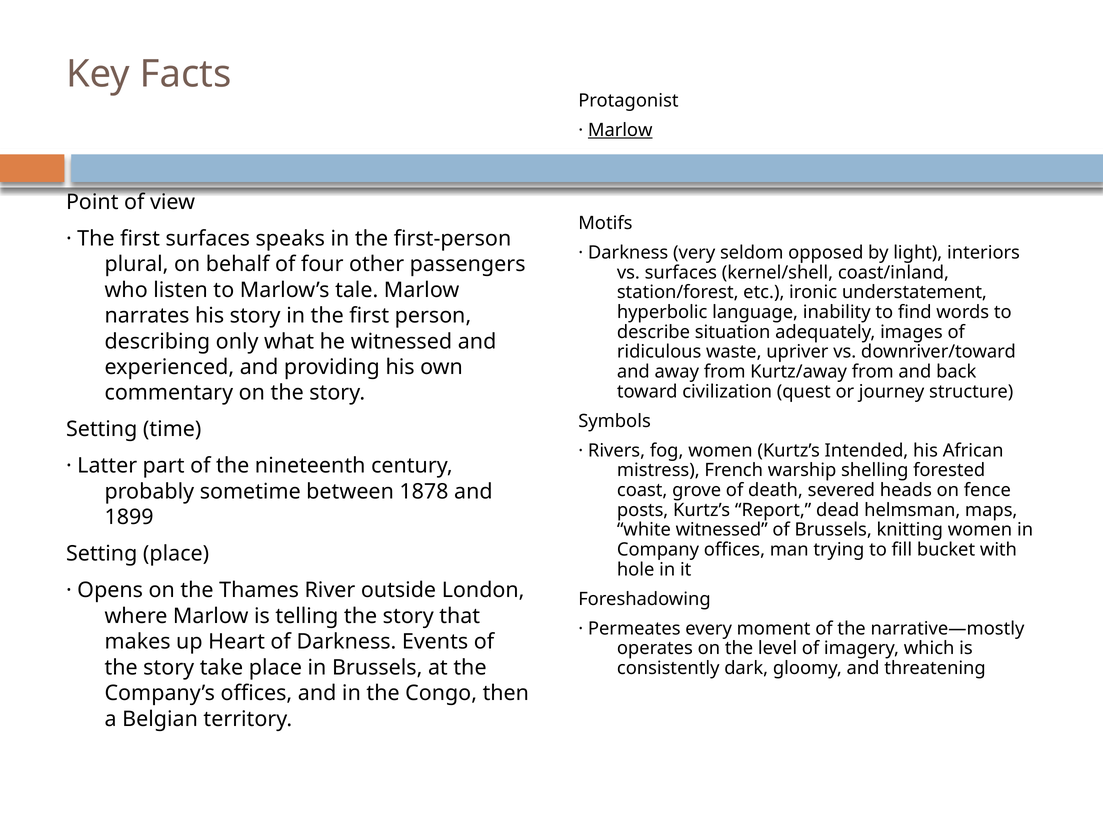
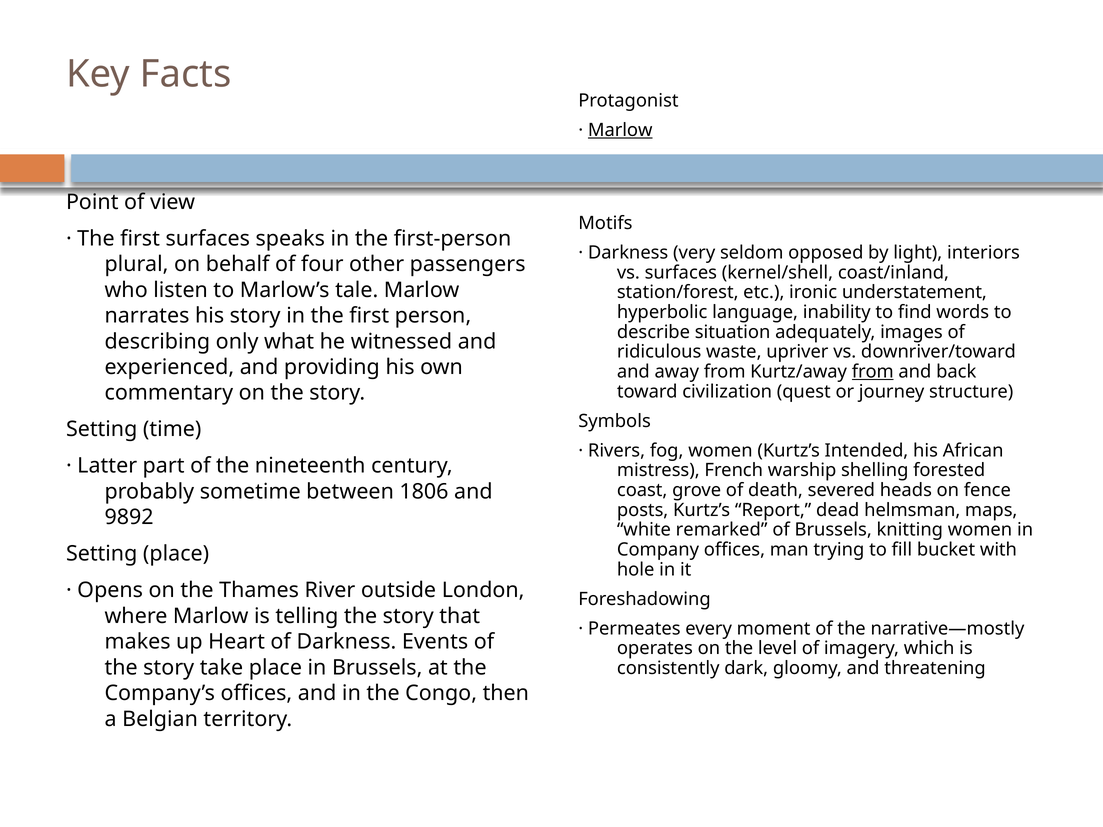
from at (873, 372) underline: none -> present
1878: 1878 -> 1806
1899: 1899 -> 9892
white witnessed: witnessed -> remarked
